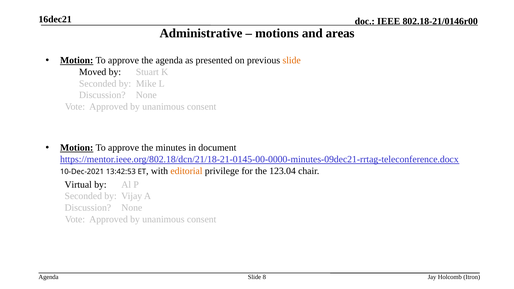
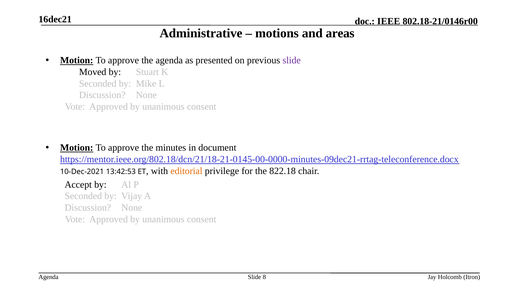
slide at (292, 60) colour: orange -> purple
123.04: 123.04 -> 822.18
Virtual: Virtual -> Accept
